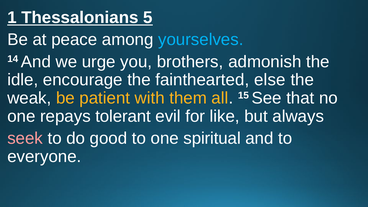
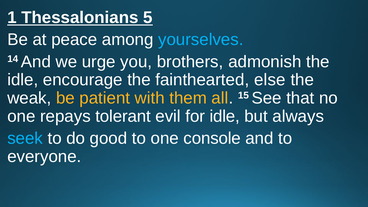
for like: like -> idle
seek colour: pink -> light blue
spiritual: spiritual -> console
